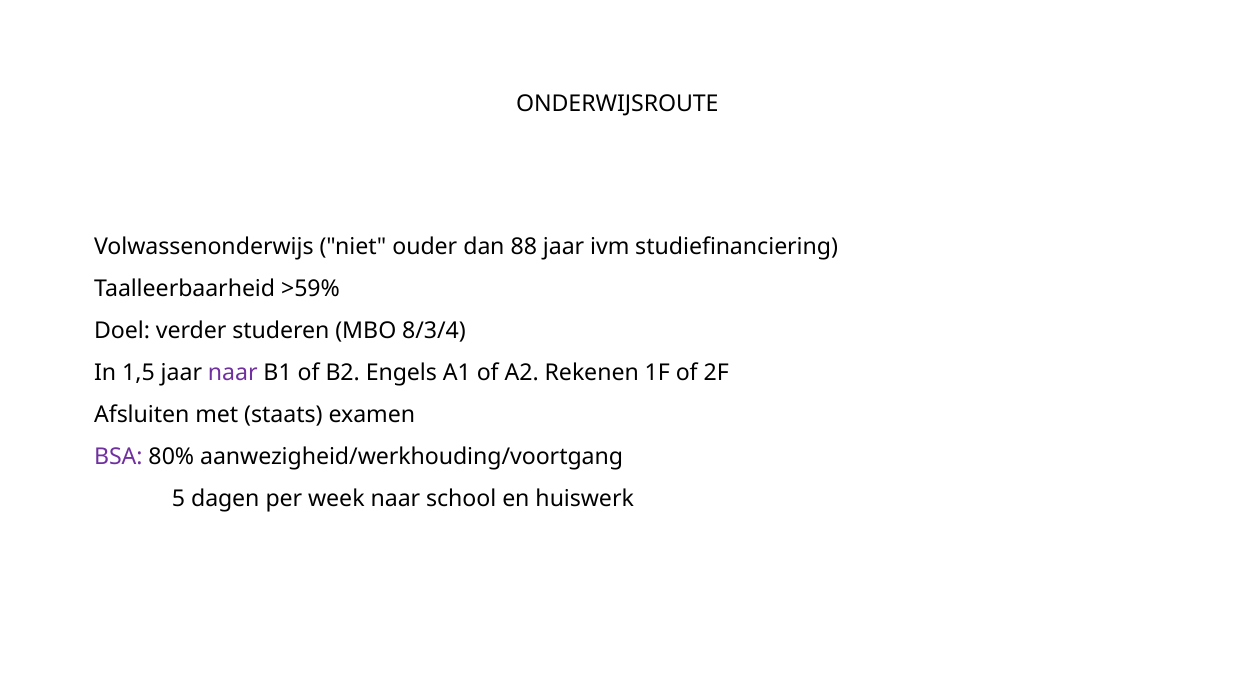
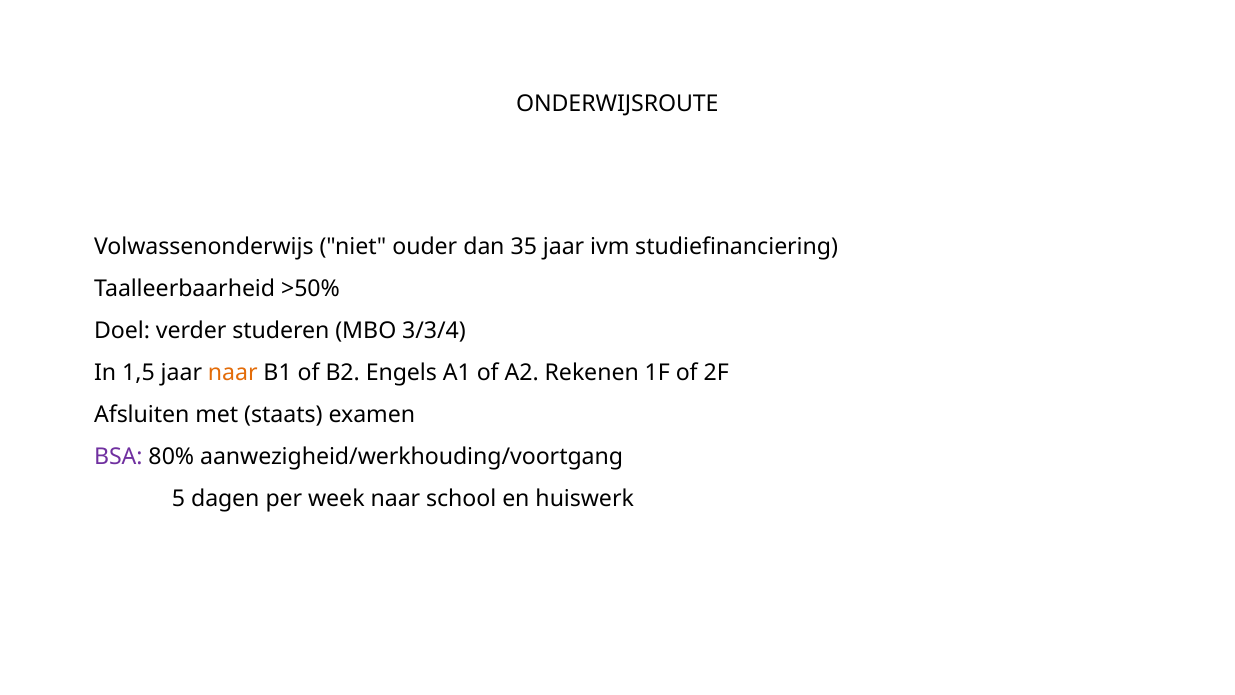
88: 88 -> 35
>59%: >59% -> >50%
8/3/4: 8/3/4 -> 3/3/4
naar at (233, 373) colour: purple -> orange
